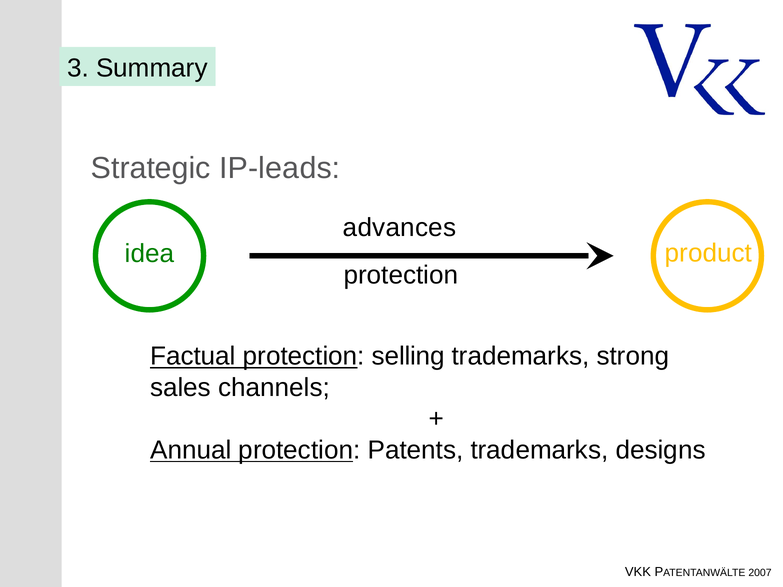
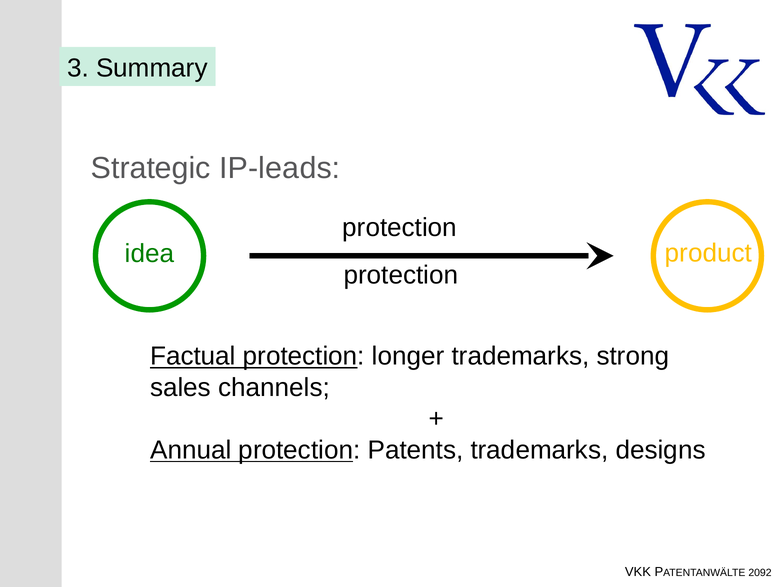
advances at (400, 228): advances -> protection
selling: selling -> longer
2007: 2007 -> 2092
